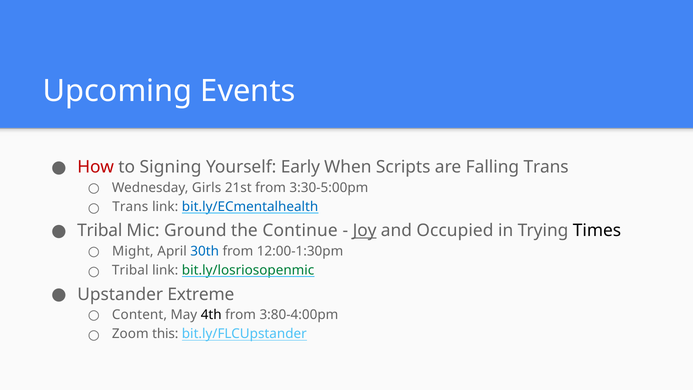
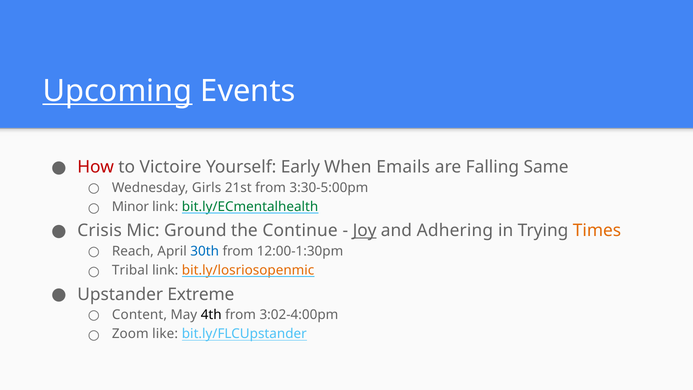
Upcoming underline: none -> present
Signing: Signing -> Victoire
Scripts: Scripts -> Emails
Falling Trans: Trans -> Same
Trans at (130, 207): Trans -> Minor
bit.ly/ECmentalhealth colour: blue -> green
Tribal at (100, 231): Tribal -> Crisis
Occupied: Occupied -> Adhering
Times colour: black -> orange
Might: Might -> Reach
bit.ly/losriosopenmic colour: green -> orange
3:80-4:00pm: 3:80-4:00pm -> 3:02-4:00pm
this: this -> like
